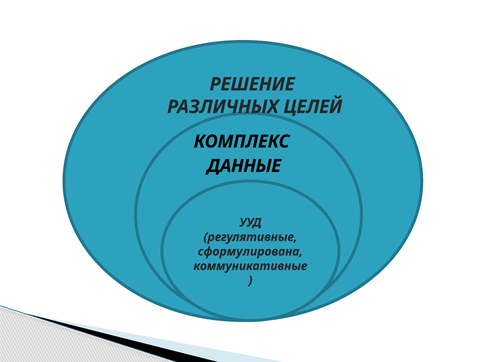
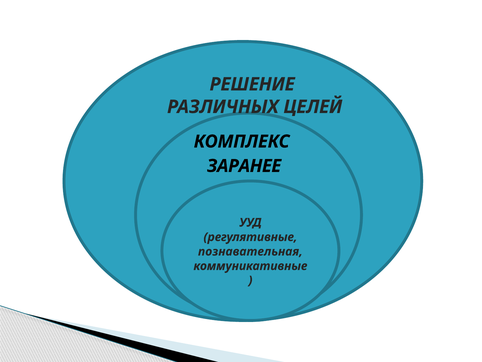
ДАННЫЕ: ДАННЫЕ -> ЗАРАНЕЕ
сформулирована: сформулирована -> познавательная
